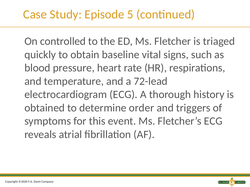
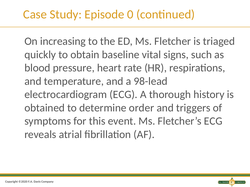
5: 5 -> 0
controlled: controlled -> increasing
72-lead: 72-lead -> 98-lead
